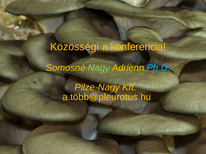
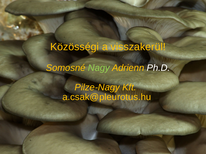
konferencia: konferencia -> visszakerül
Ph.D colour: light blue -> white
a.több@pleurotus.hu: a.több@pleurotus.hu -> a.csak@pleurotus.hu
